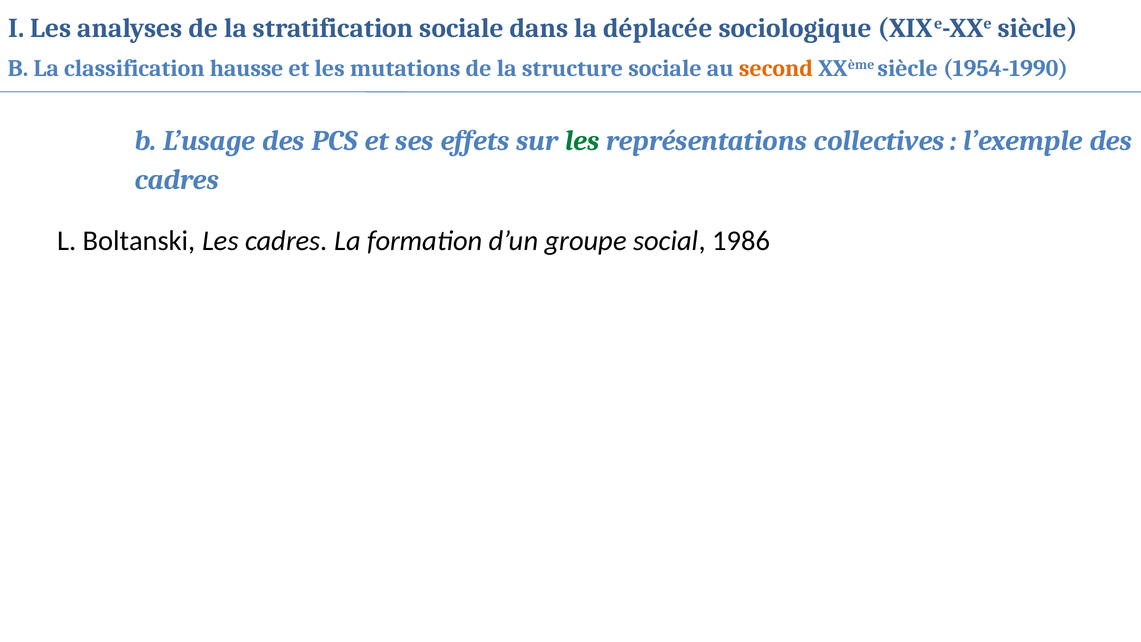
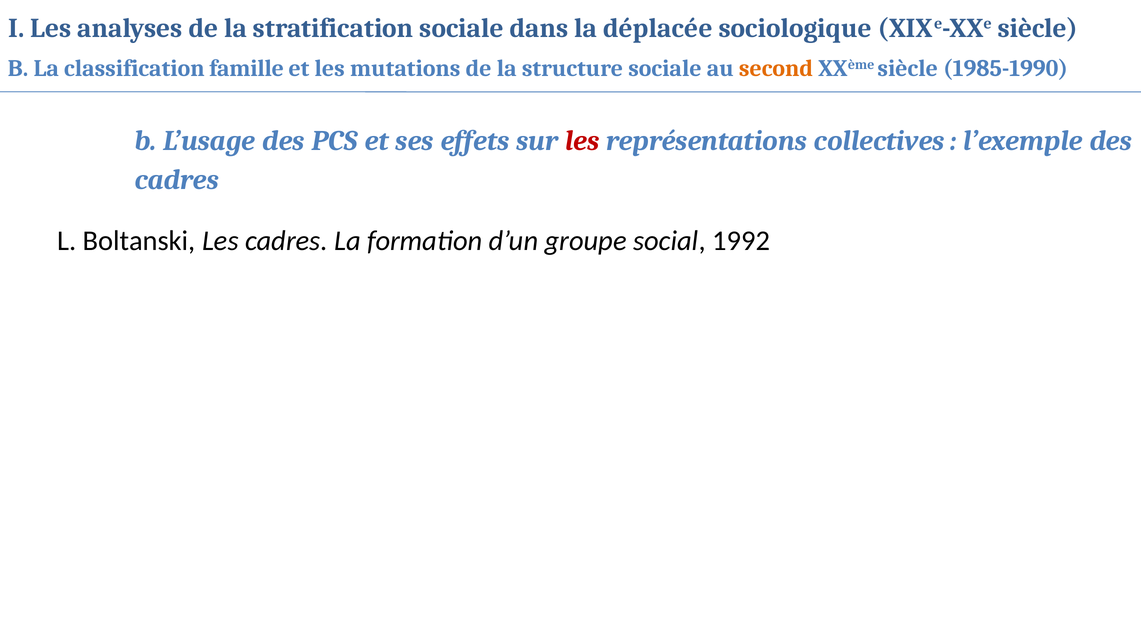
hausse: hausse -> famille
1954-1990: 1954-1990 -> 1985-1990
les at (582, 141) colour: green -> red
1986: 1986 -> 1992
